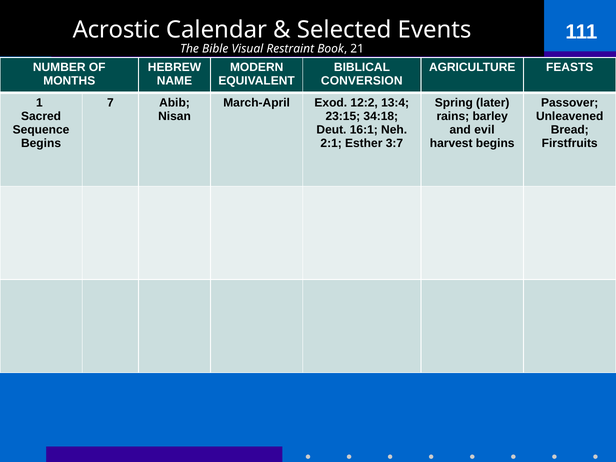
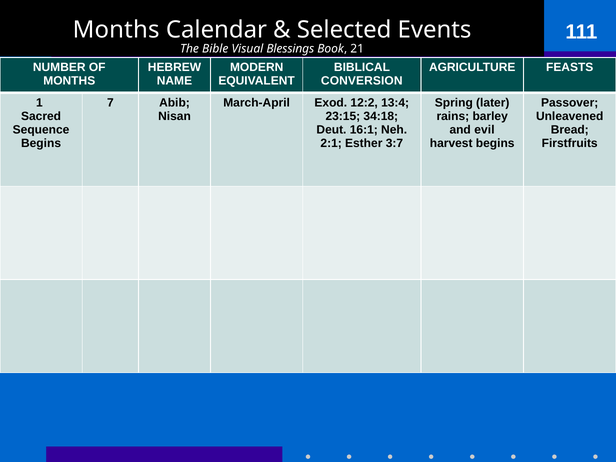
Acrostic at (116, 30): Acrostic -> Months
Restraint: Restraint -> Blessings
